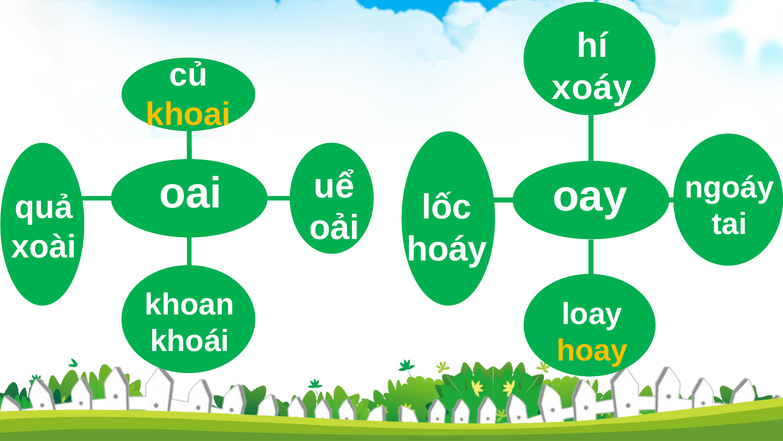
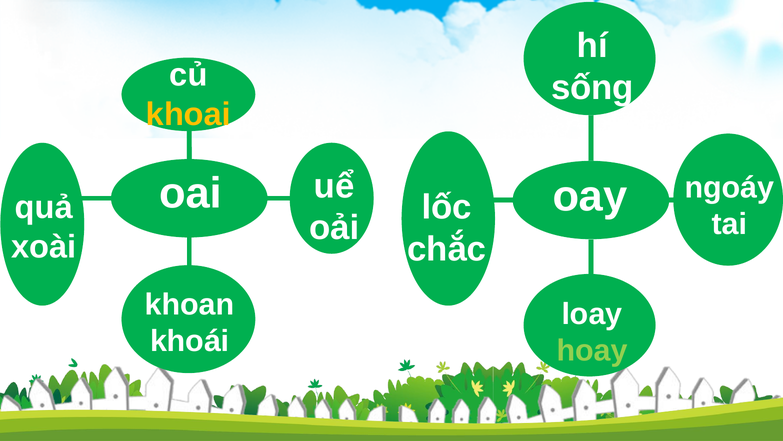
xoáy: xoáy -> sống
hoáy: hoáy -> chắc
hoay colour: yellow -> light green
